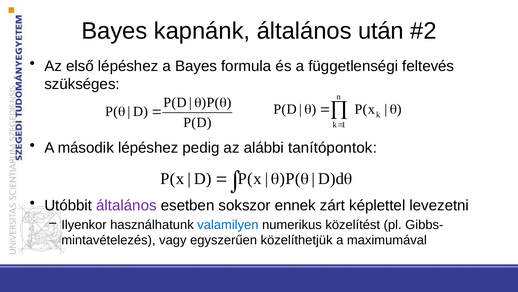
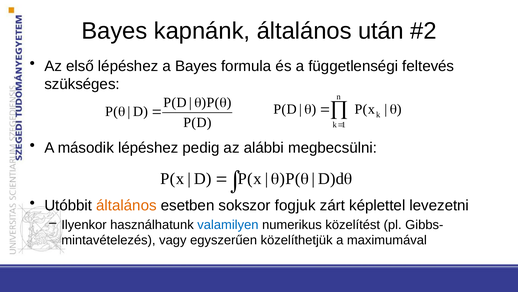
tanítópontok: tanítópontok -> megbecsülni
általános at (126, 205) colour: purple -> orange
ennek: ennek -> fogjuk
